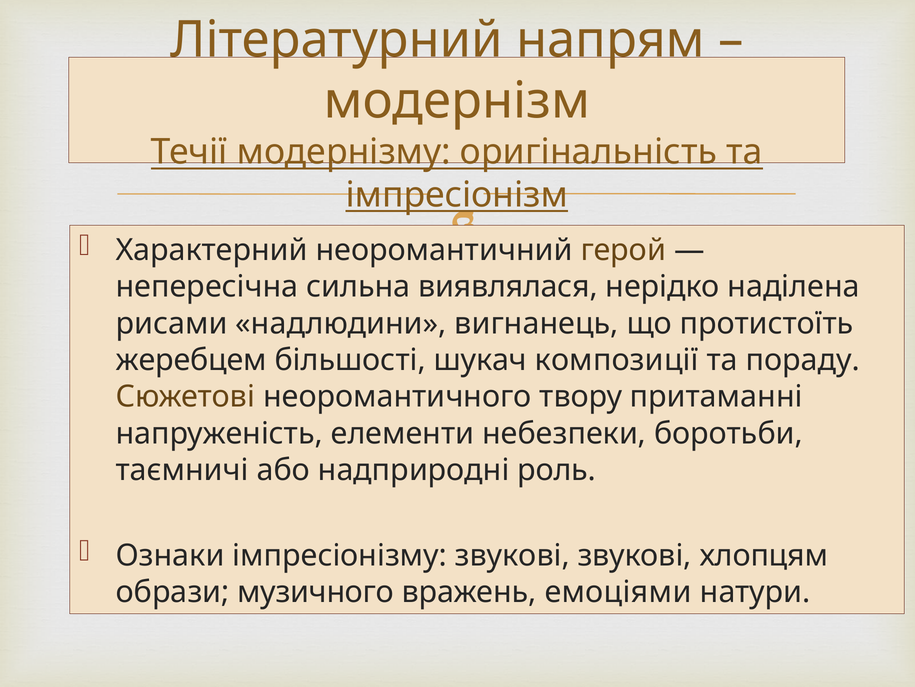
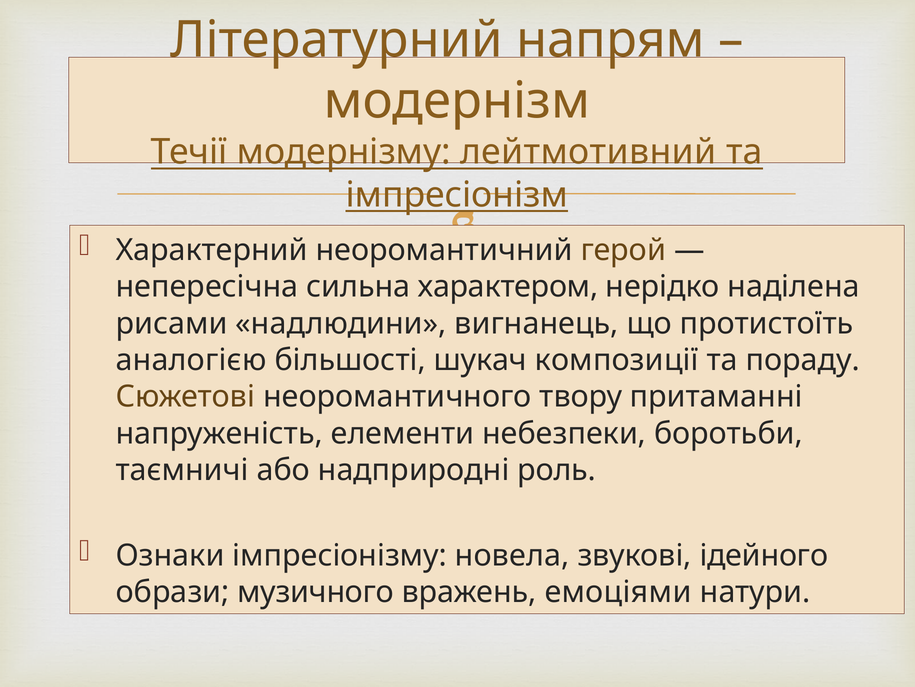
оригінальність: оригінальність -> лейтмотивний
виявлялася: виявлялася -> характером
жеребцем: жеребцем -> аналогією
імпресіонізму звукові: звукові -> новела
хлопцям: хлопцям -> ідейного
